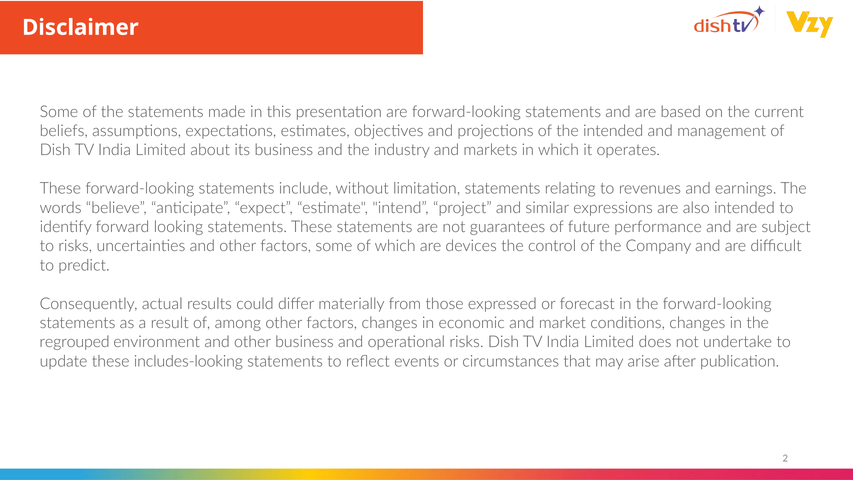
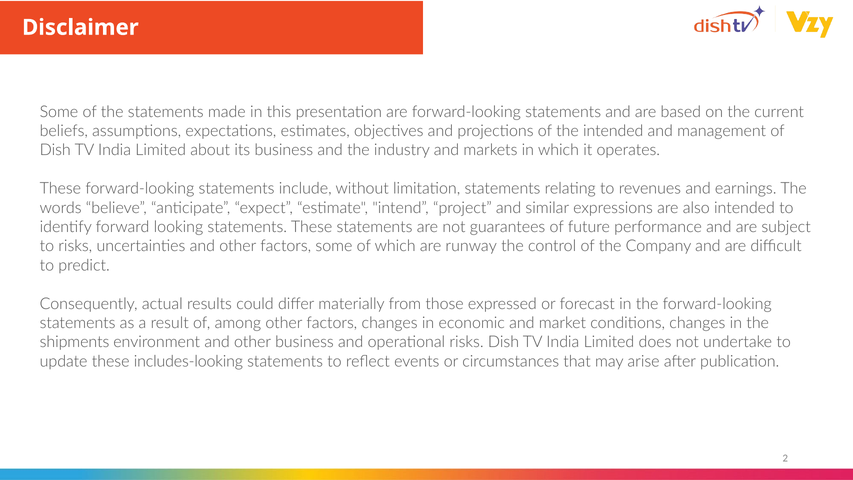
devices: devices -> runway
regrouped: regrouped -> shipments
